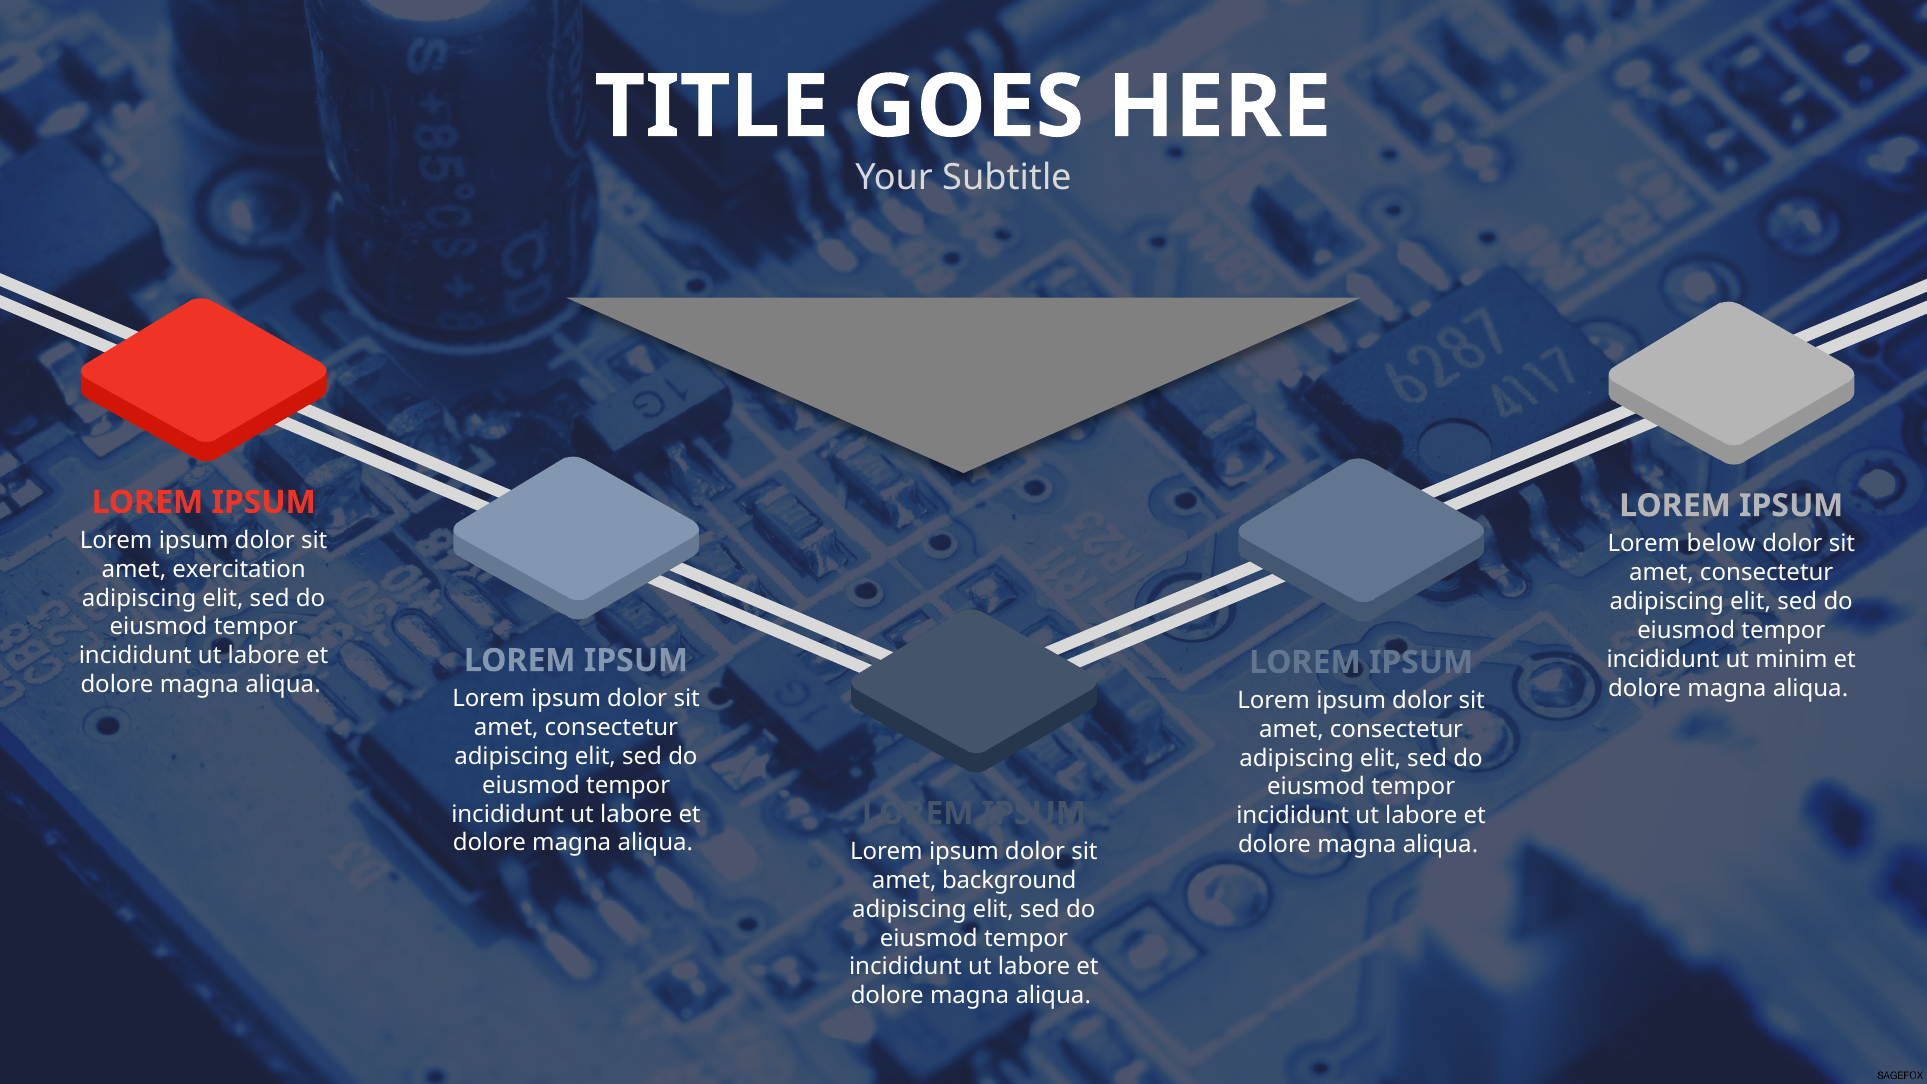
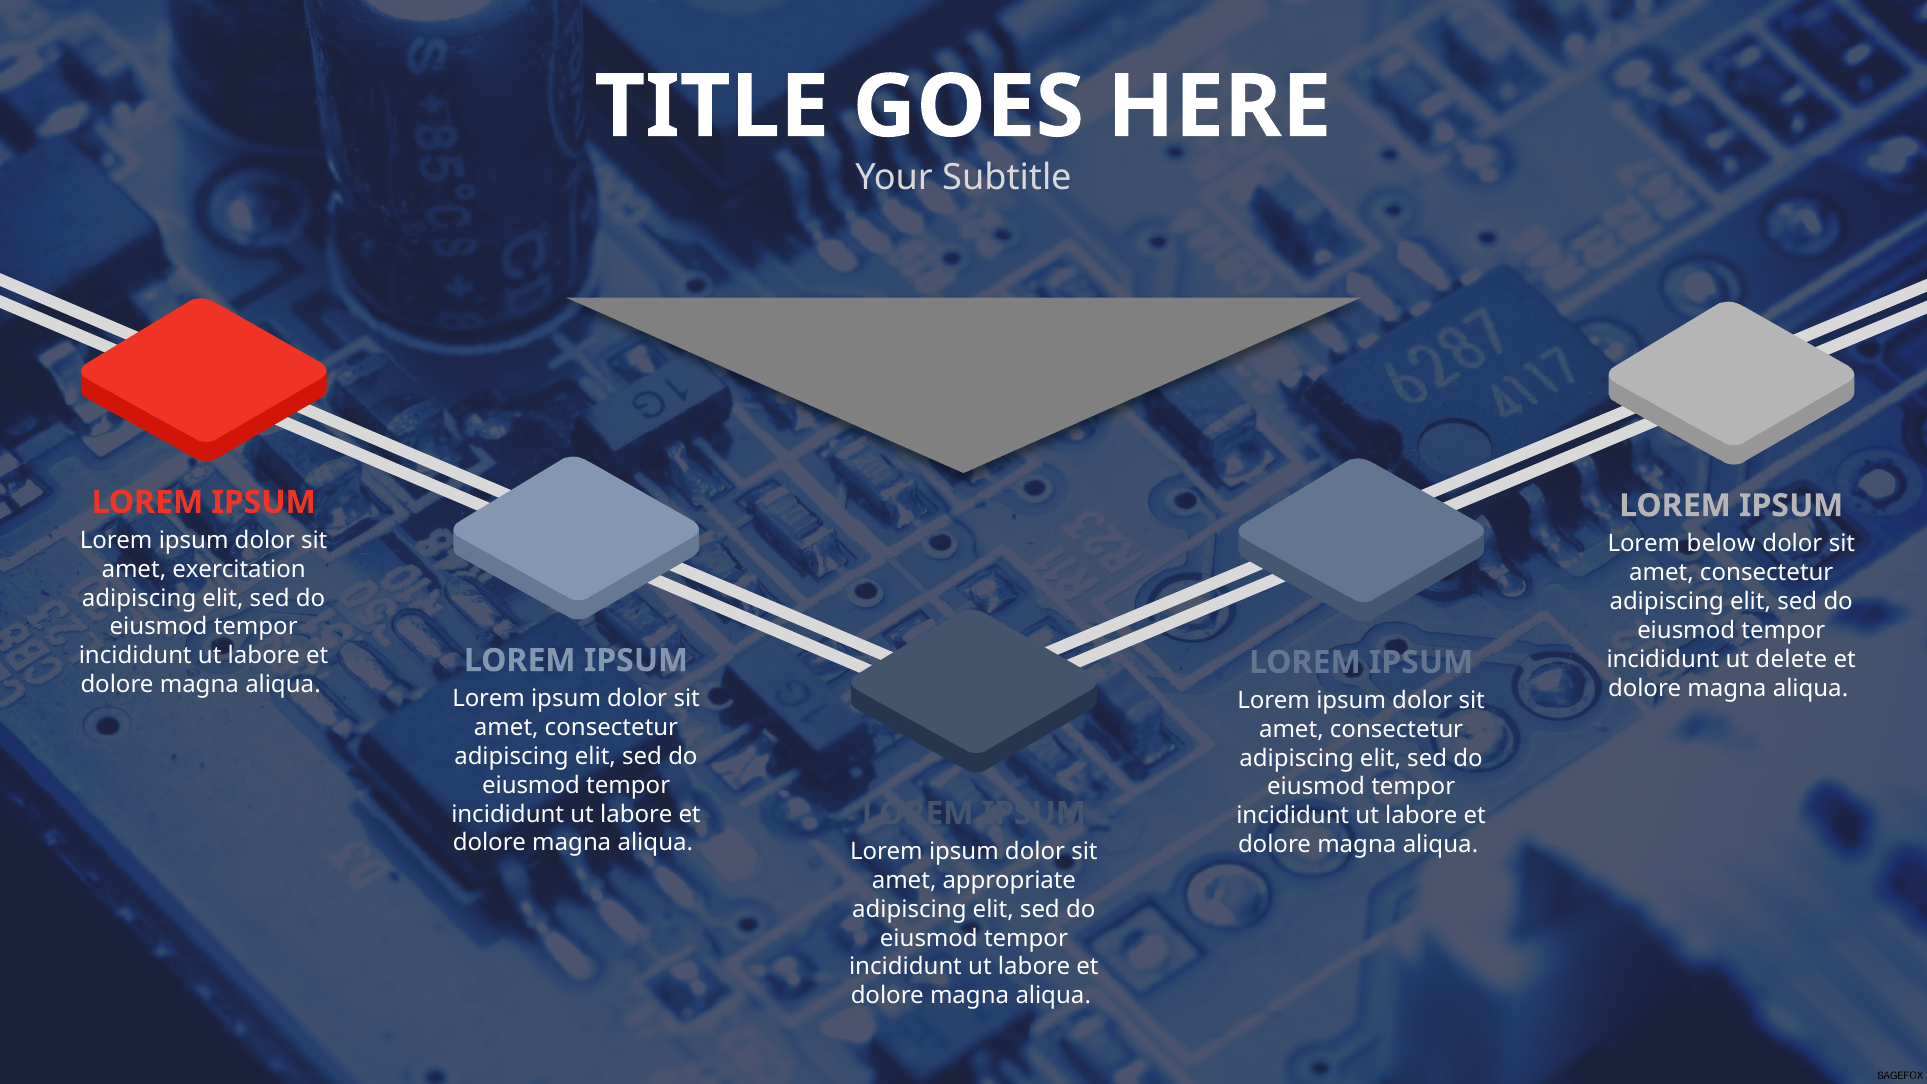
minim: minim -> delete
background: background -> appropriate
